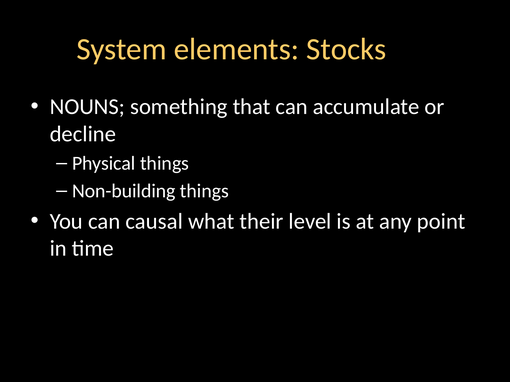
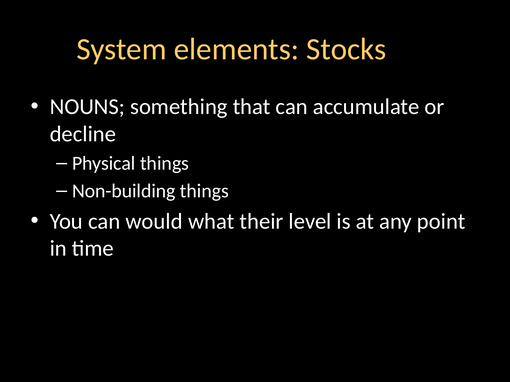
causal: causal -> would
